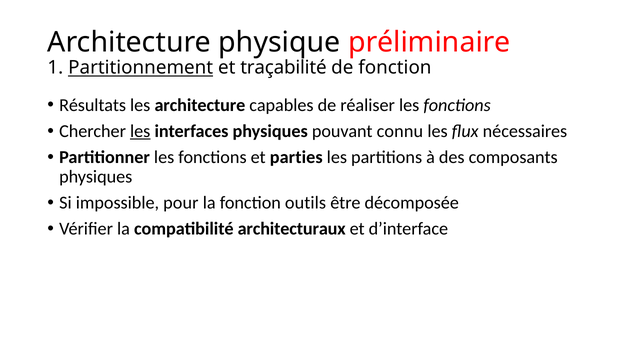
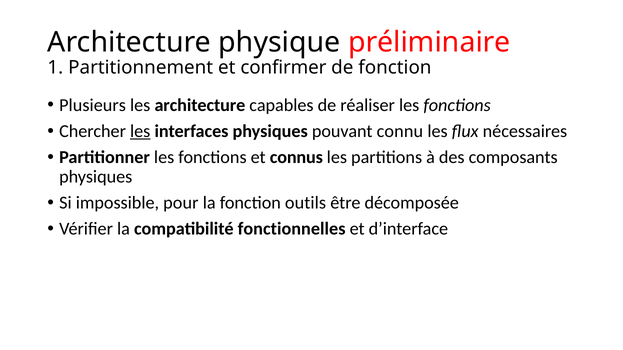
Partitionnement underline: present -> none
traçabilité: traçabilité -> confirmer
Résultats: Résultats -> Plusieurs
parties: parties -> connus
architecturaux: architecturaux -> fonctionnelles
